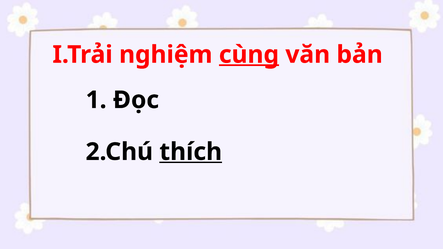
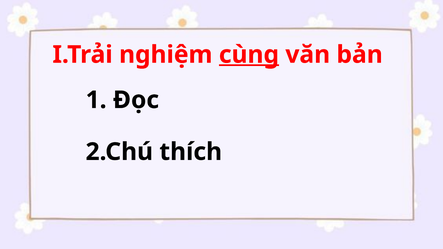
thích underline: present -> none
